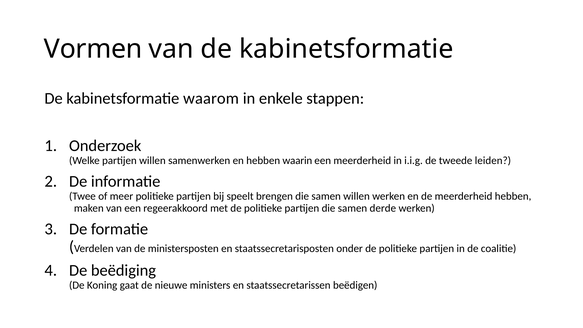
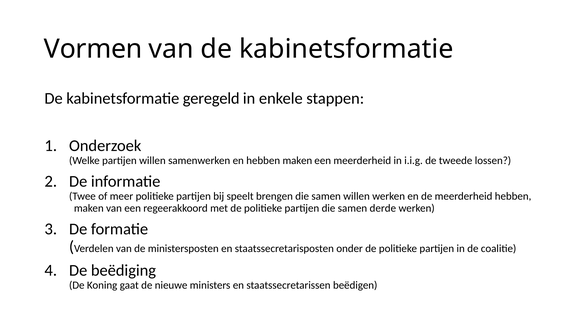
waarom: waarom -> geregeld
en hebben waarin: waarin -> maken
leiden: leiden -> lossen
